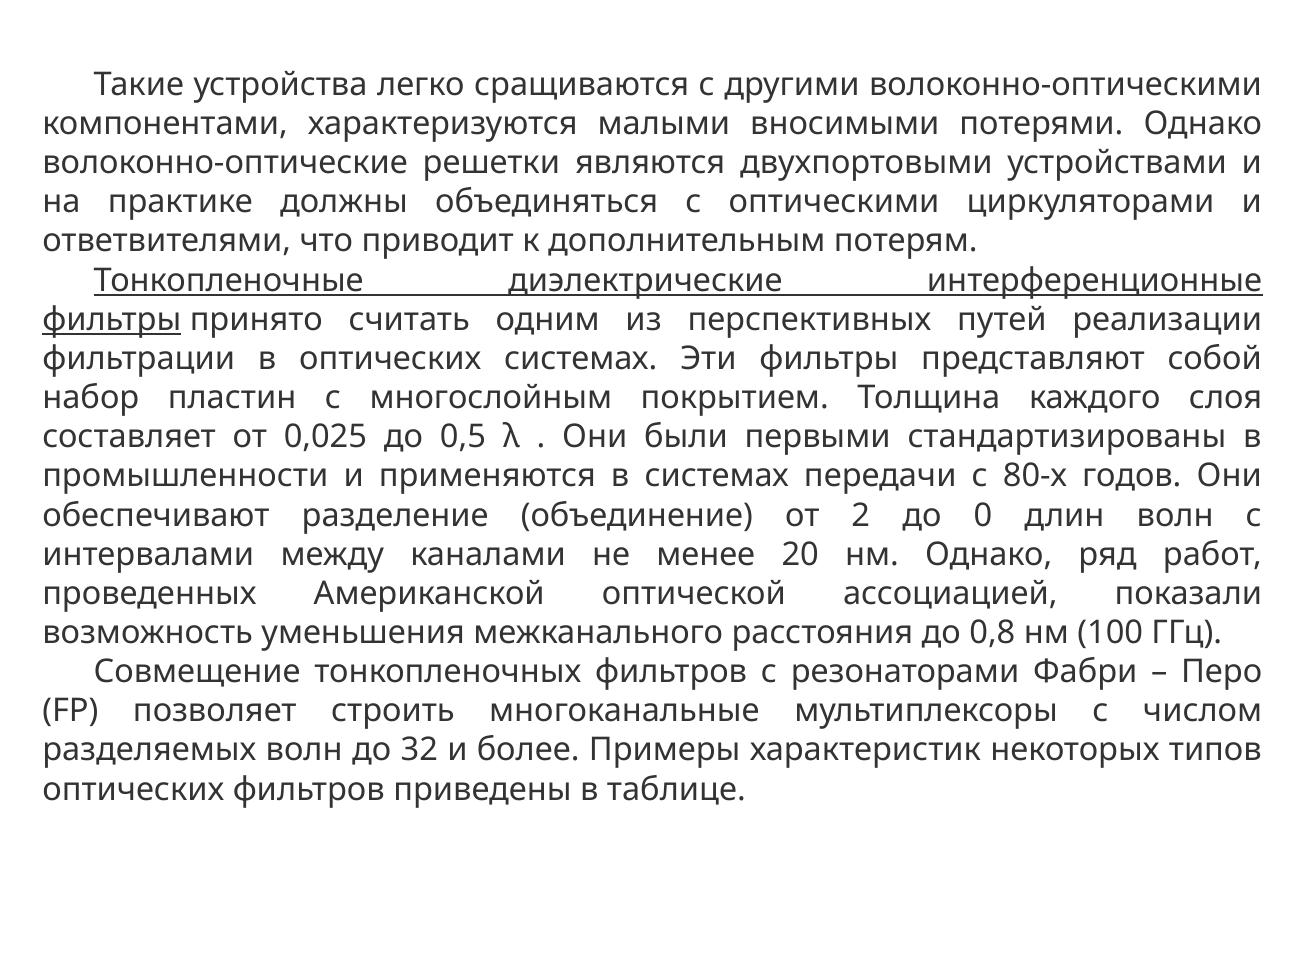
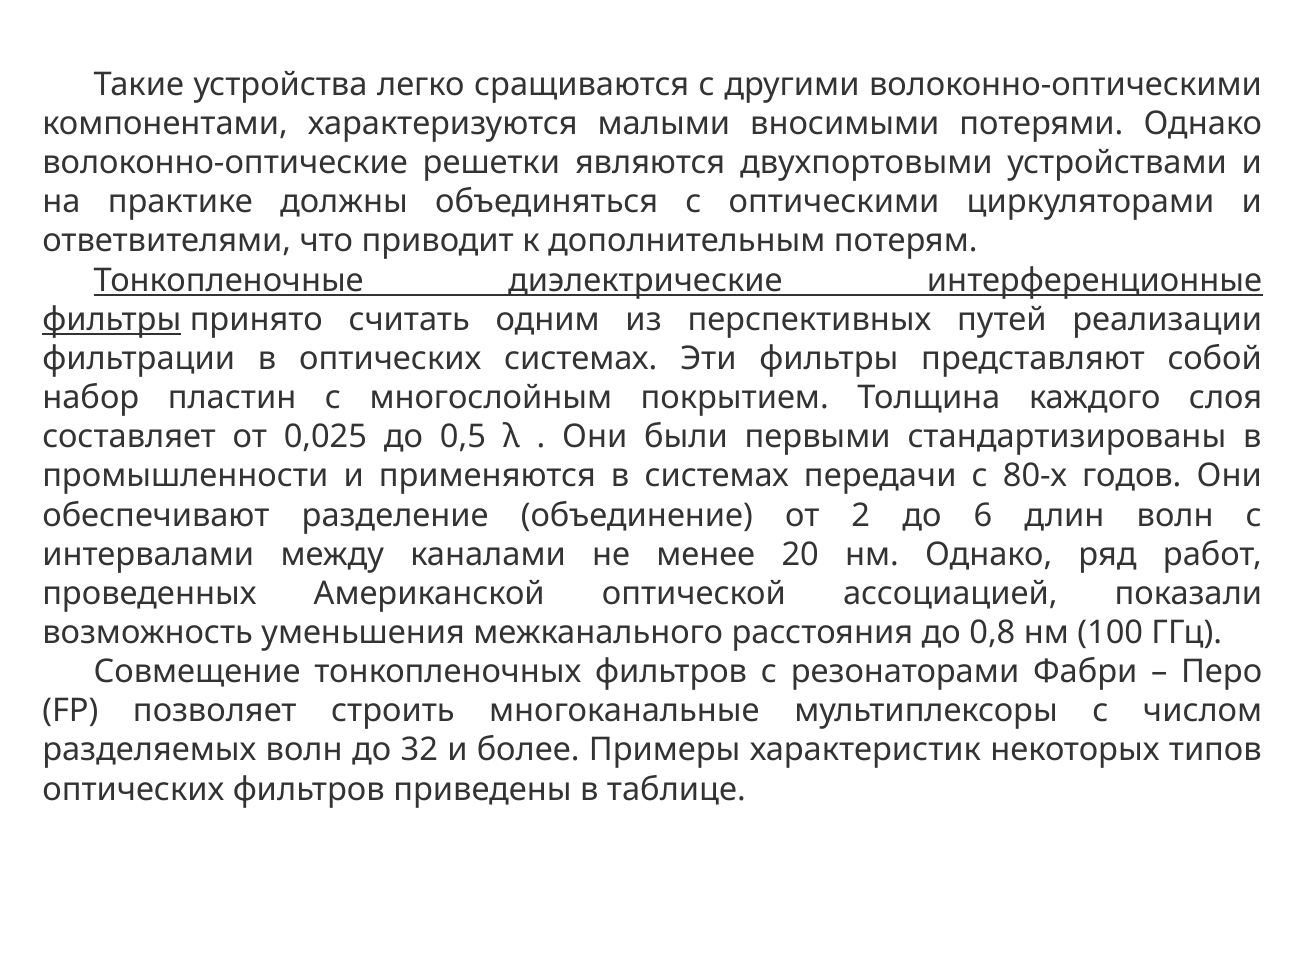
0: 0 -> 6
